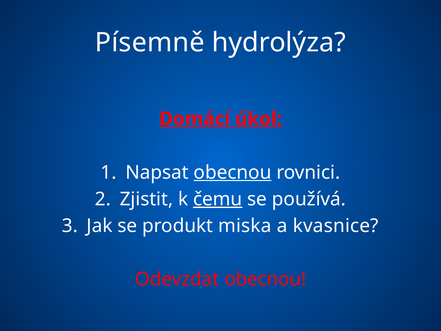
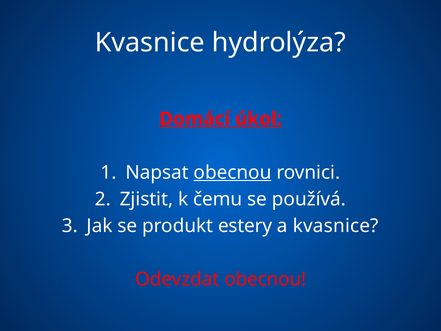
Písemně at (150, 43): Písemně -> Kvasnice
čemu underline: present -> none
miska: miska -> estery
